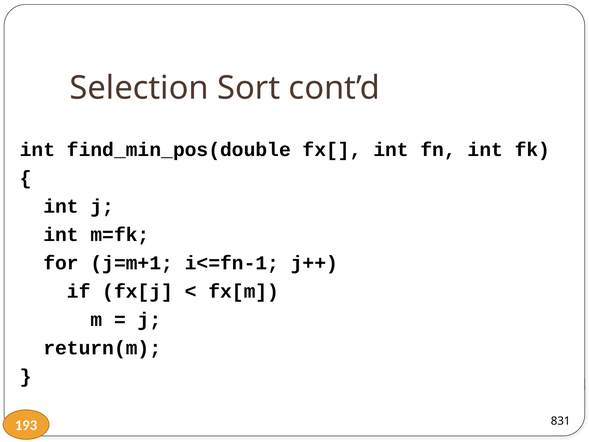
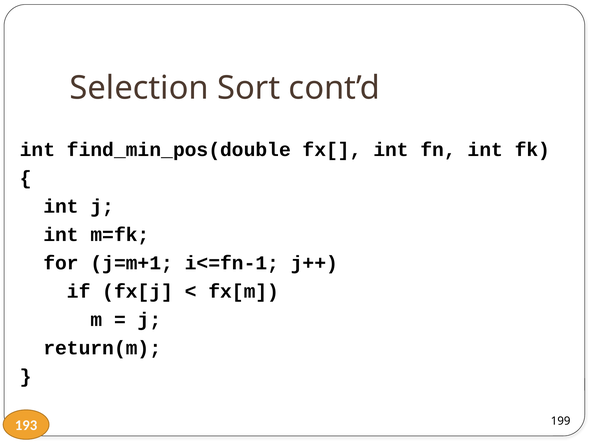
831: 831 -> 199
